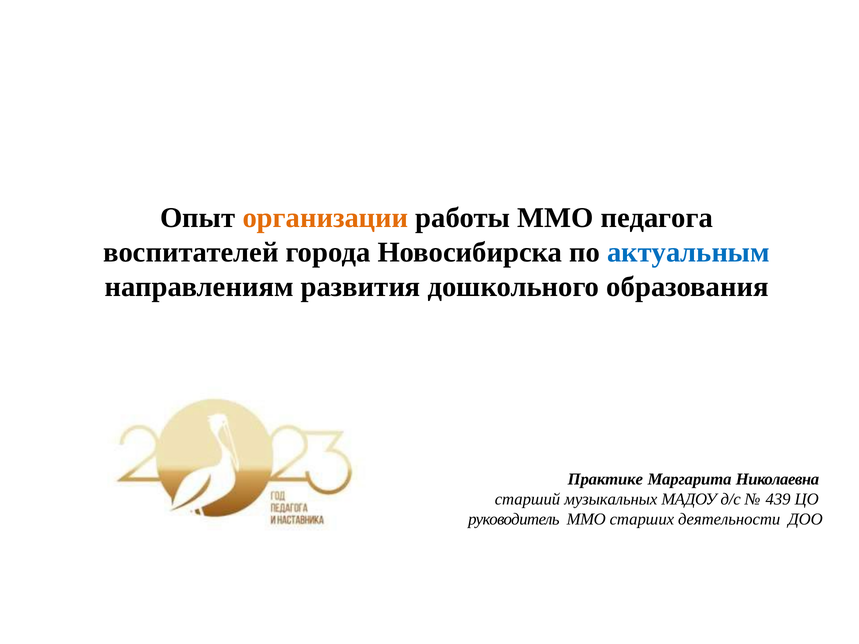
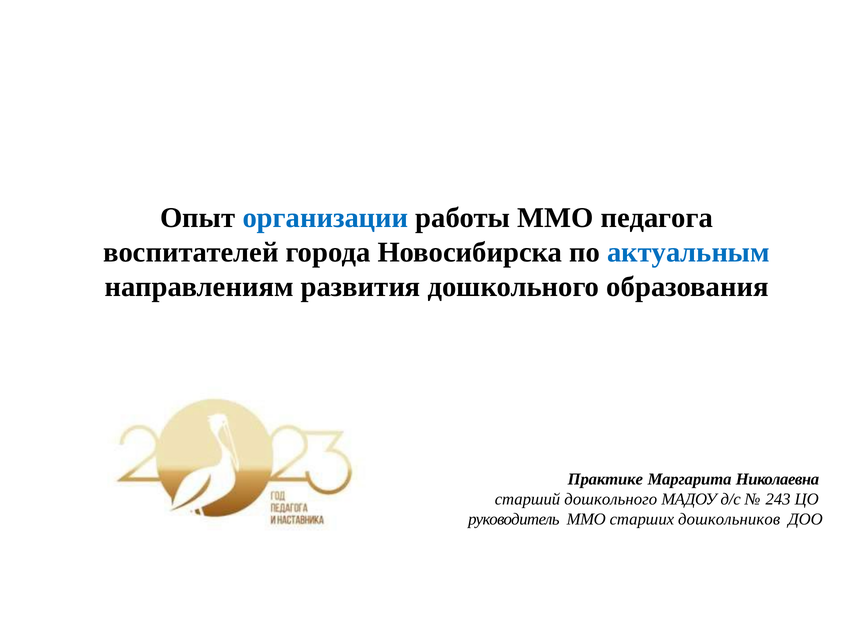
организации colour: orange -> blue
старший музыкальных: музыкальных -> дошкольного
439: 439 -> 243
деятельности: деятельности -> дошкольников
